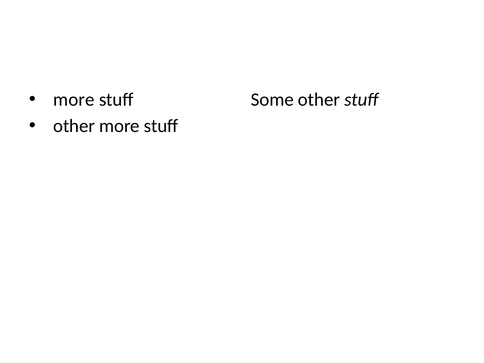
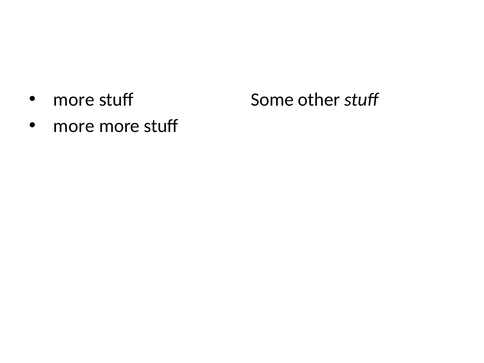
other at (74, 126): other -> more
